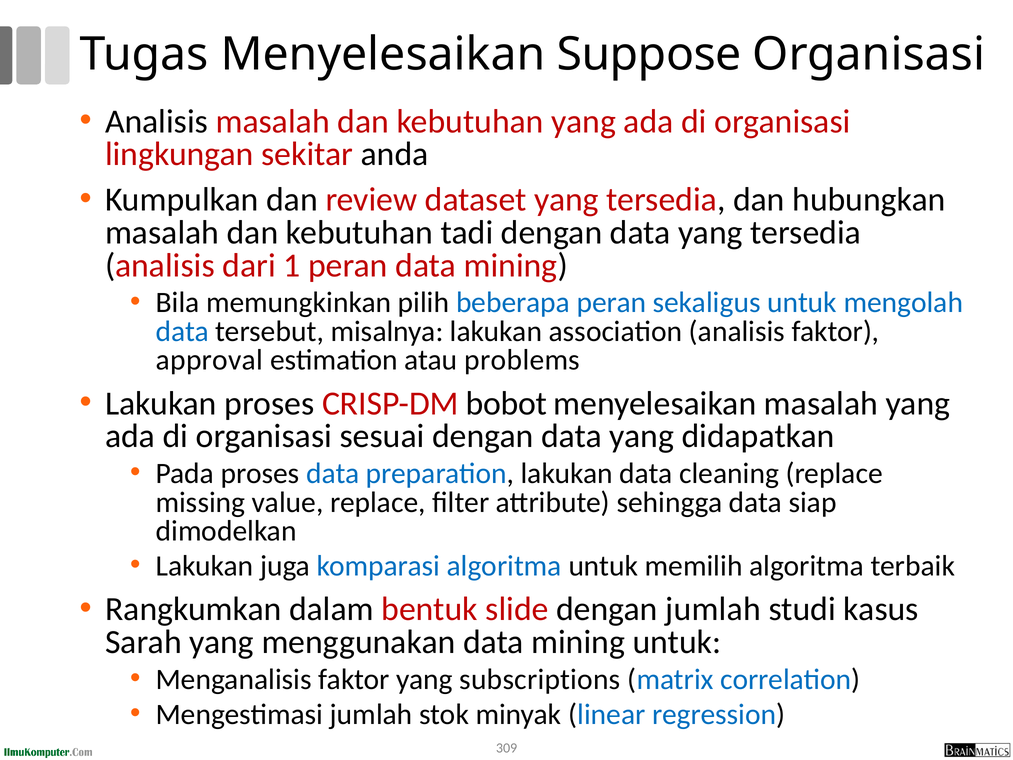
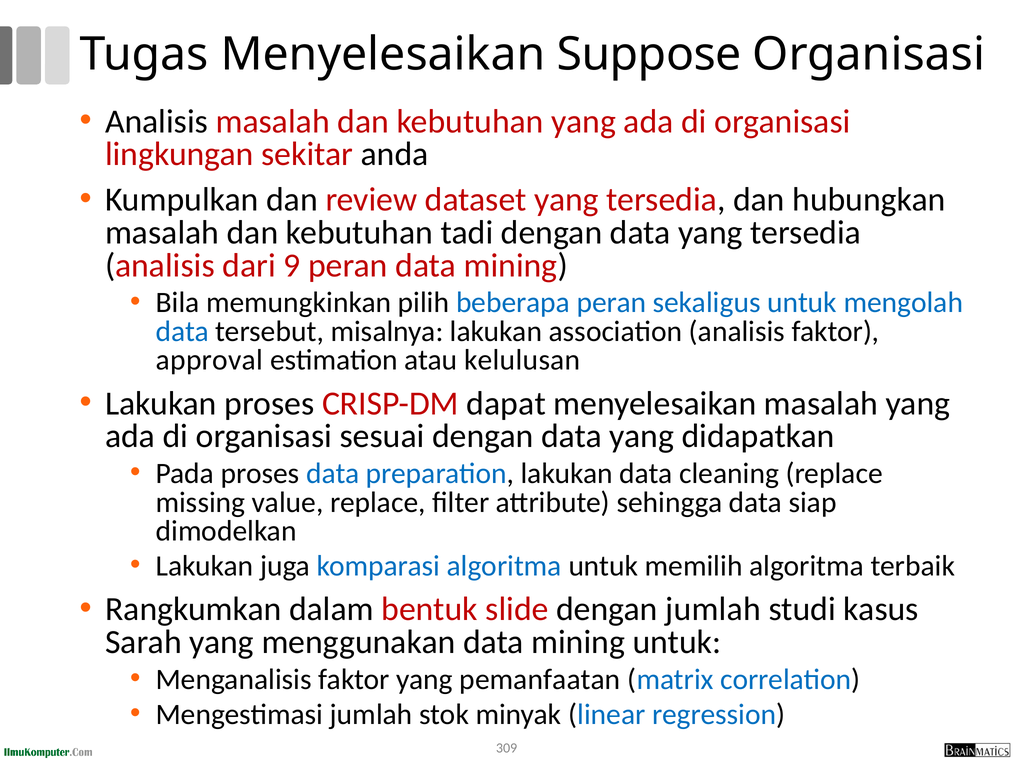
1: 1 -> 9
problems: problems -> kelulusan
bobot: bobot -> dapat
subscriptions: subscriptions -> pemanfaatan
